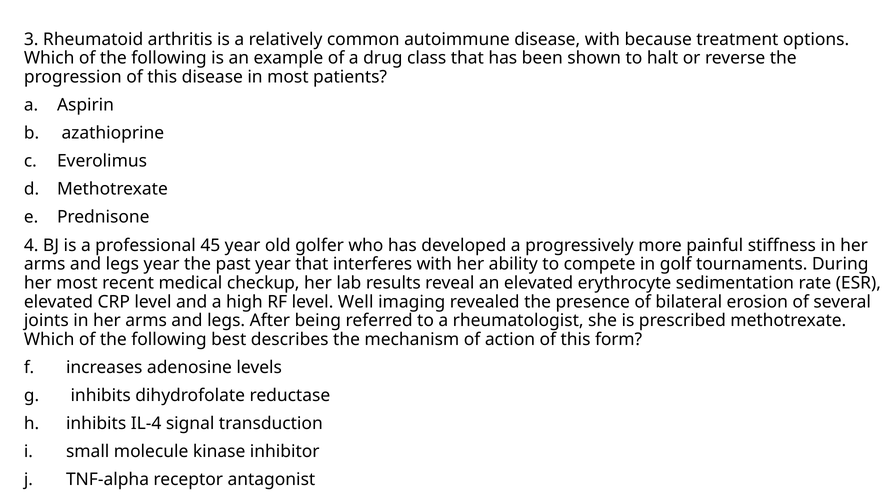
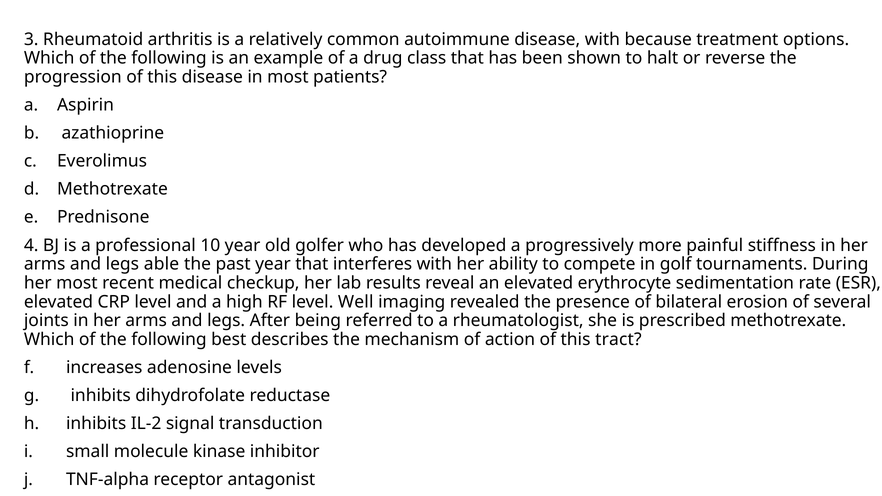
45: 45 -> 10
legs year: year -> able
form: form -> tract
IL-4: IL-4 -> IL-2
